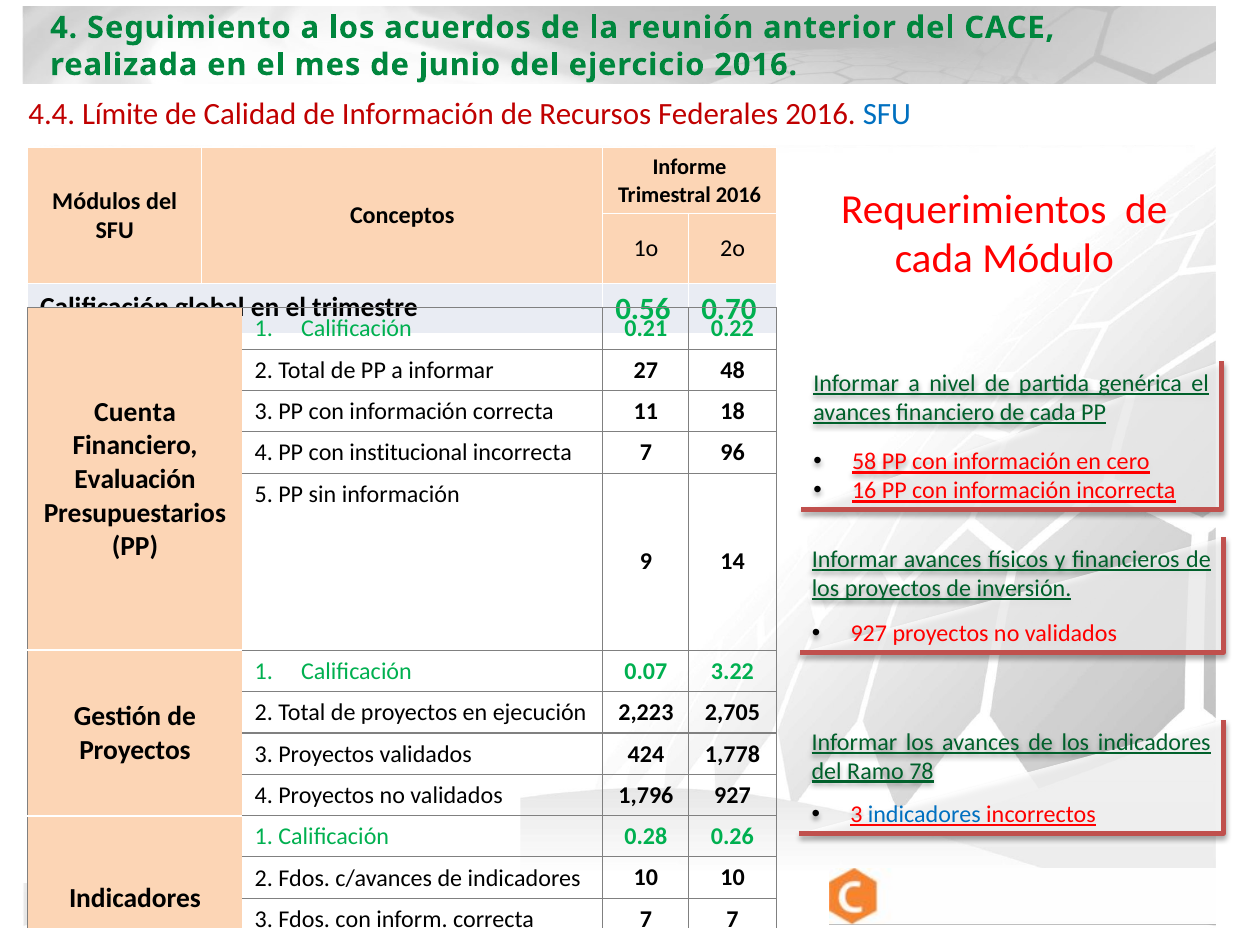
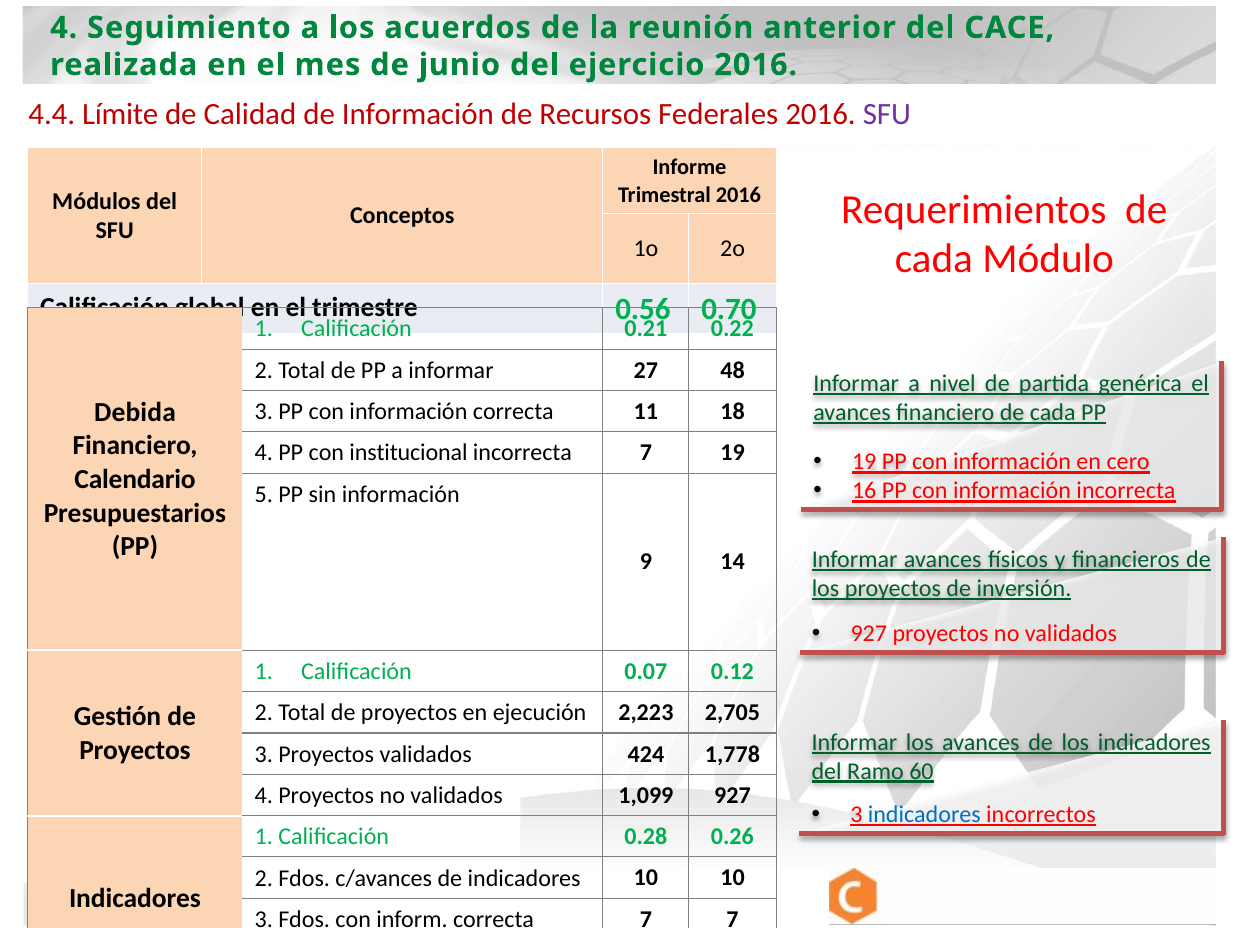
SFU at (887, 114) colour: blue -> purple
Cuenta: Cuenta -> Debida
7 96: 96 -> 19
58 at (864, 462): 58 -> 19
Evaluación: Evaluación -> Calendario
3.22: 3.22 -> 0.12
78: 78 -> 60
1,796: 1,796 -> 1,099
